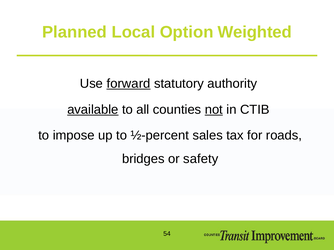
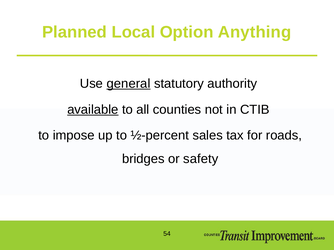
Weighted: Weighted -> Anything
forward: forward -> general
not underline: present -> none
